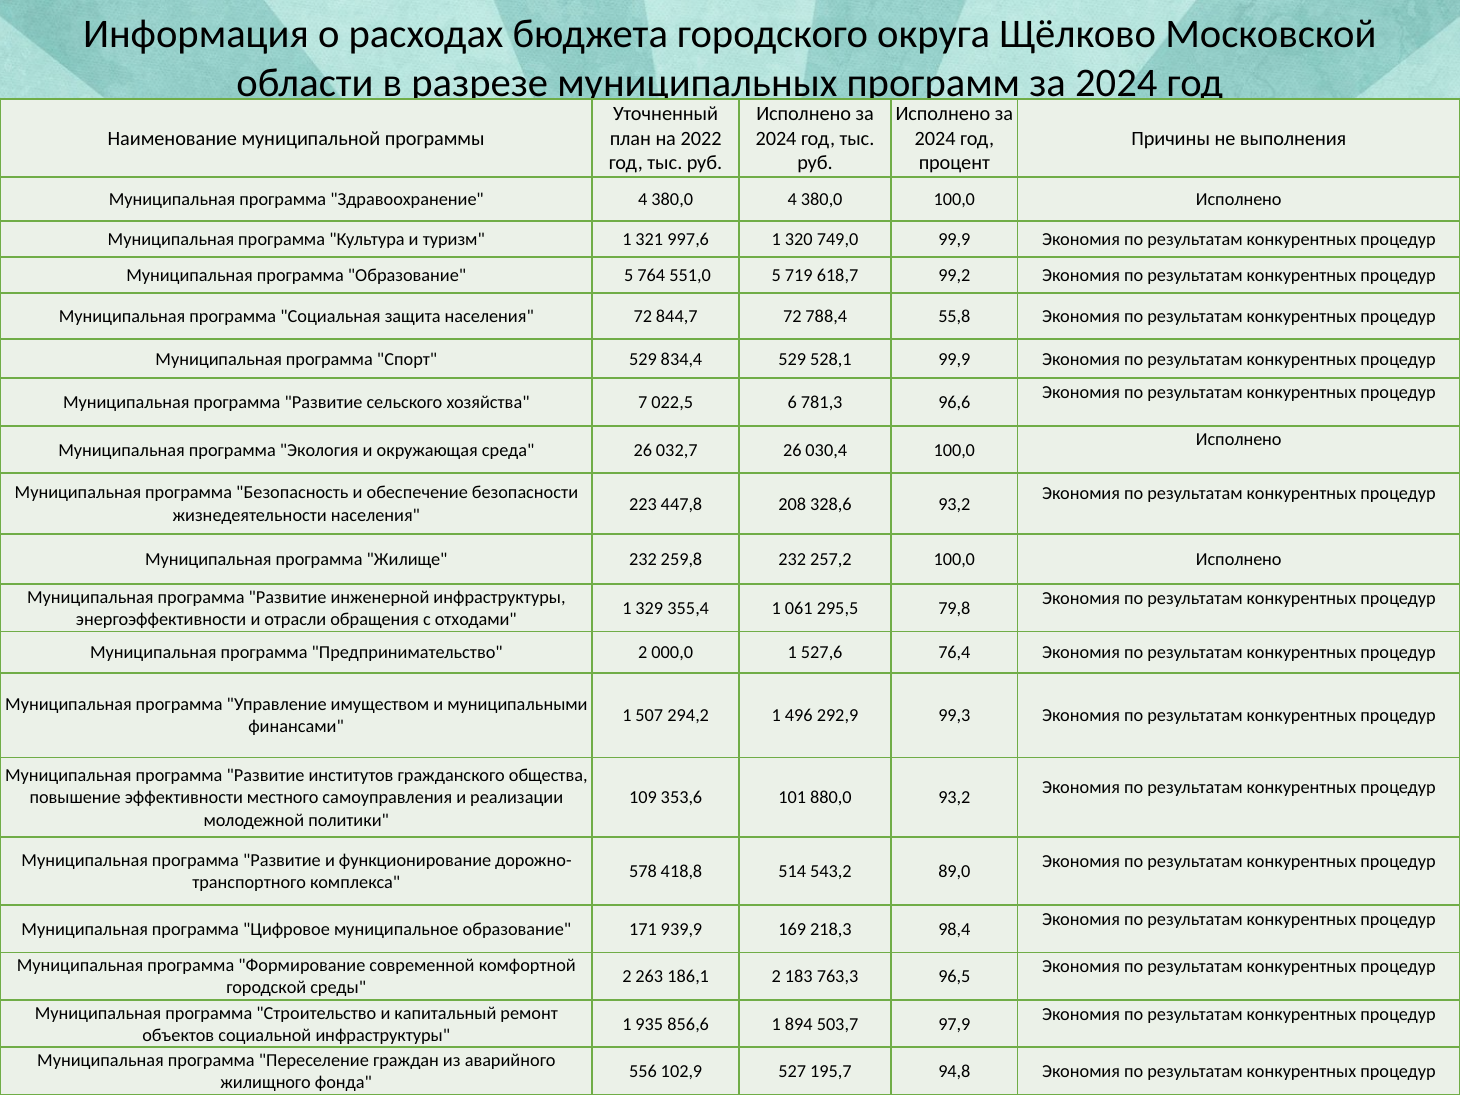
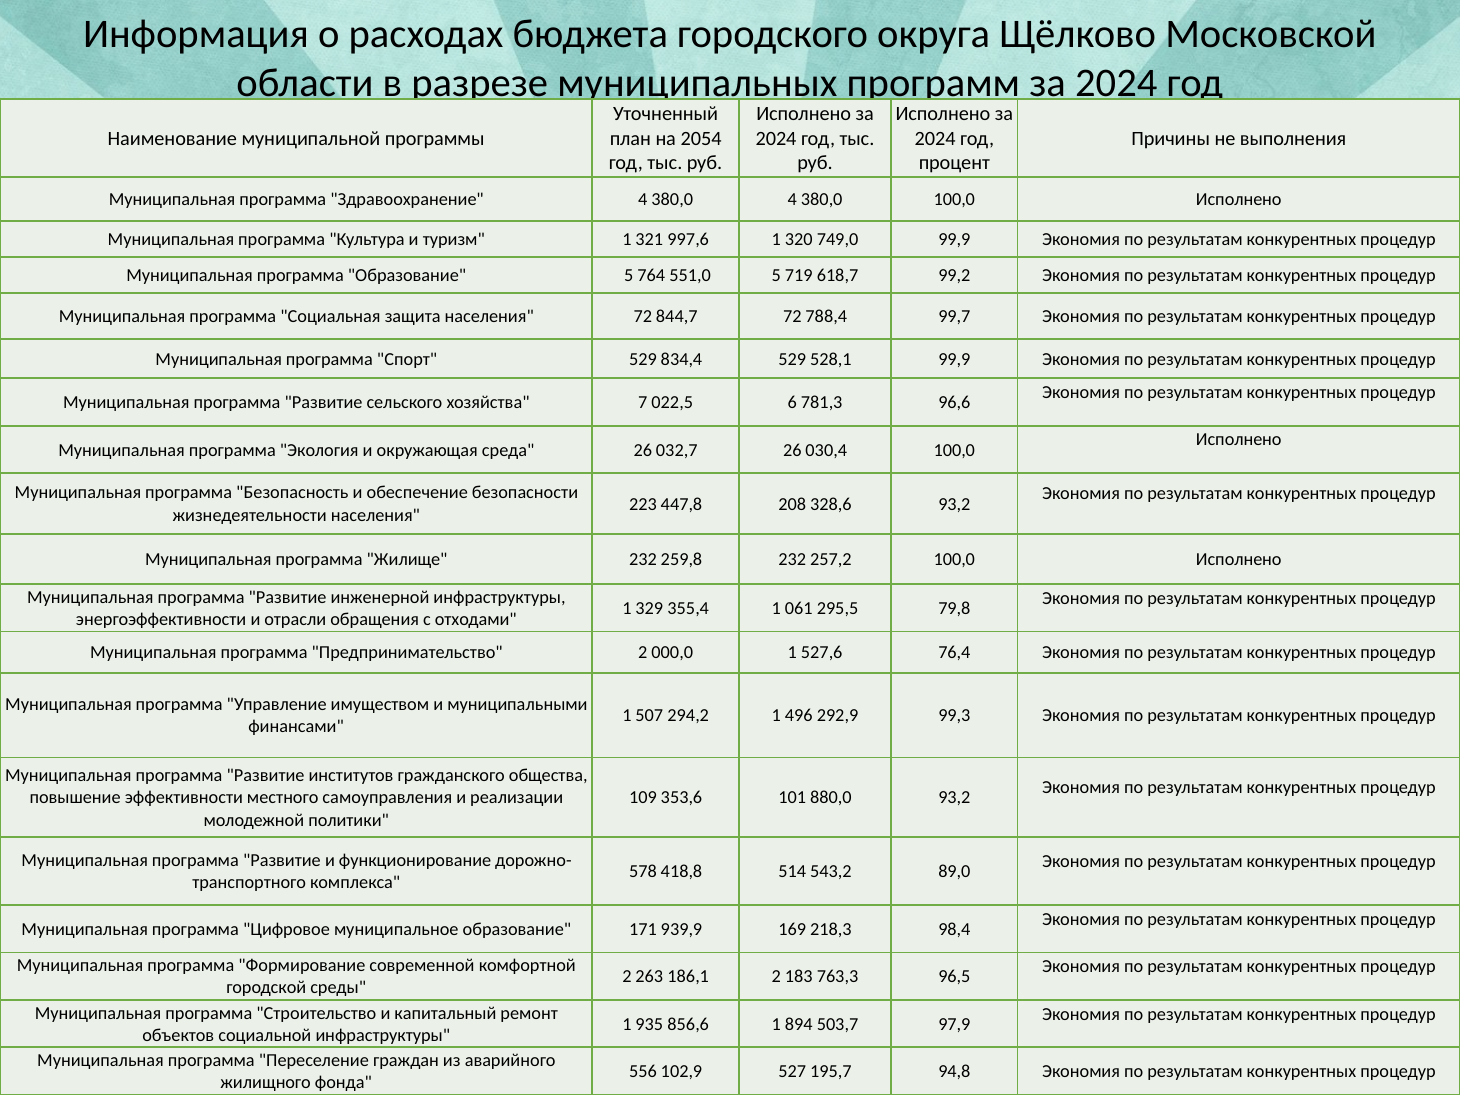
2022: 2022 -> 2054
55,8: 55,8 -> 99,7
